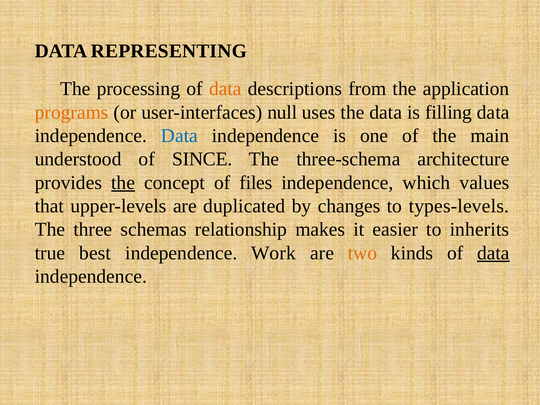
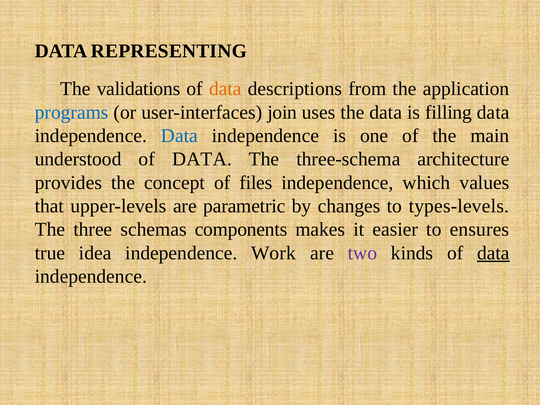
processing: processing -> validations
programs colour: orange -> blue
null: null -> join
SINCE at (202, 159): SINCE -> DATA
the at (123, 183) underline: present -> none
duplicated: duplicated -> parametric
relationship: relationship -> components
inherits: inherits -> ensures
best: best -> idea
two colour: orange -> purple
